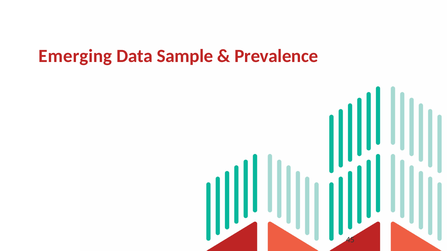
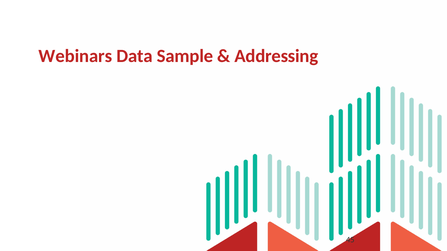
Emerging: Emerging -> Webinars
Prevalence: Prevalence -> Addressing
